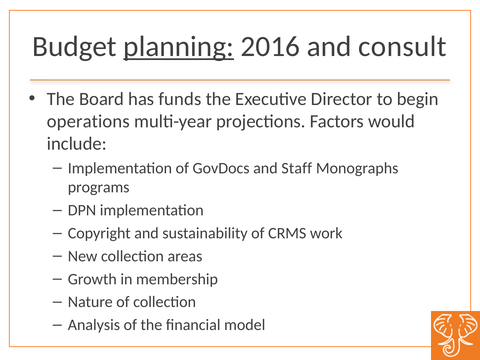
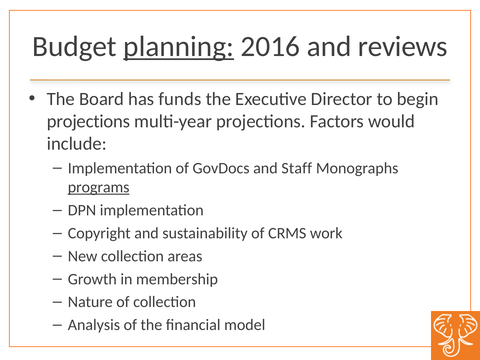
consult: consult -> reviews
operations at (88, 121): operations -> projections
programs underline: none -> present
